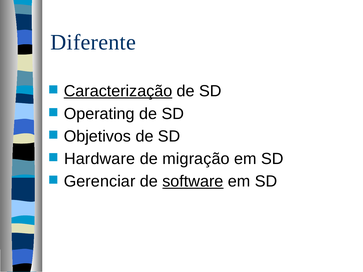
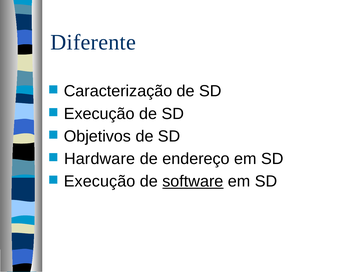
Caracterização underline: present -> none
Operating at (99, 114): Operating -> Execução
migração: migração -> endereço
Gerenciar at (100, 182): Gerenciar -> Execução
